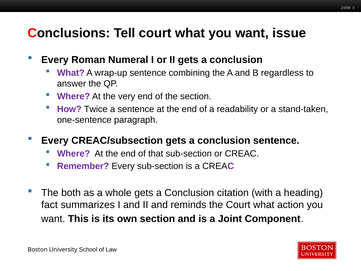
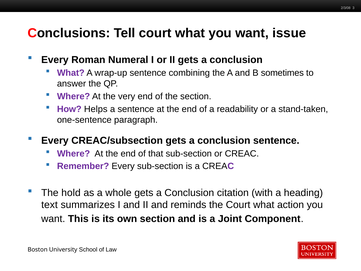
regardless: regardless -> sometimes
Twice: Twice -> Helps
both: both -> hold
fact: fact -> text
